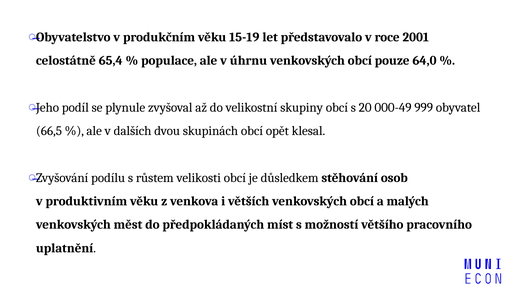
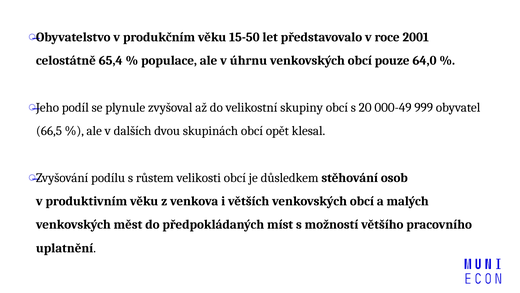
15-19: 15-19 -> 15-50
